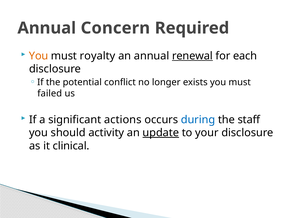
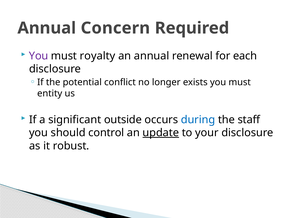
You at (39, 56) colour: orange -> purple
renewal underline: present -> none
failed: failed -> entity
actions: actions -> outside
activity: activity -> control
clinical: clinical -> robust
